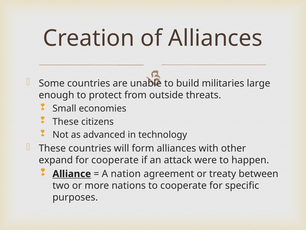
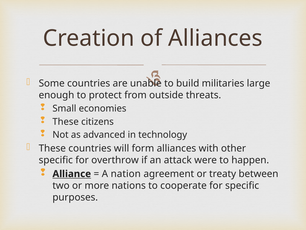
expand at (56, 160): expand -> specific
for cooperate: cooperate -> overthrow
